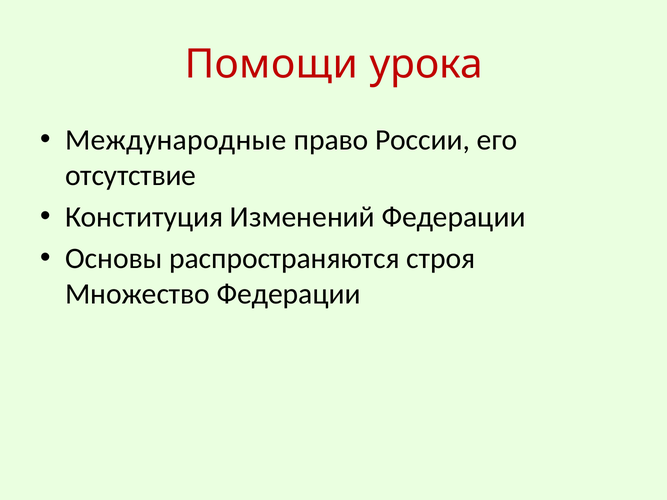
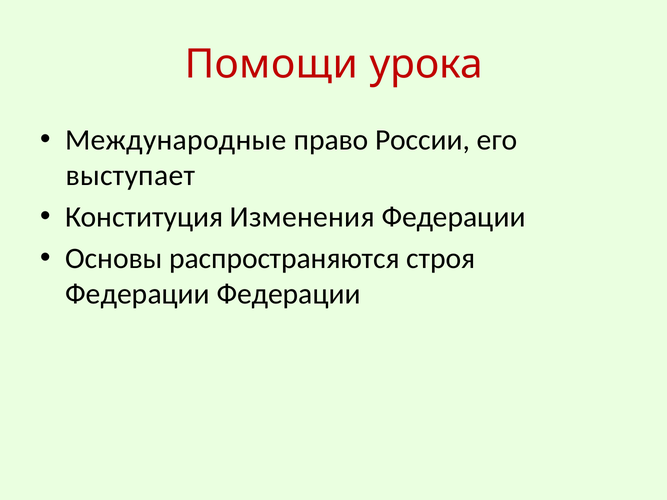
отсутствие: отсутствие -> выступает
Изменений: Изменений -> Изменения
Множество at (138, 294): Множество -> Федерации
